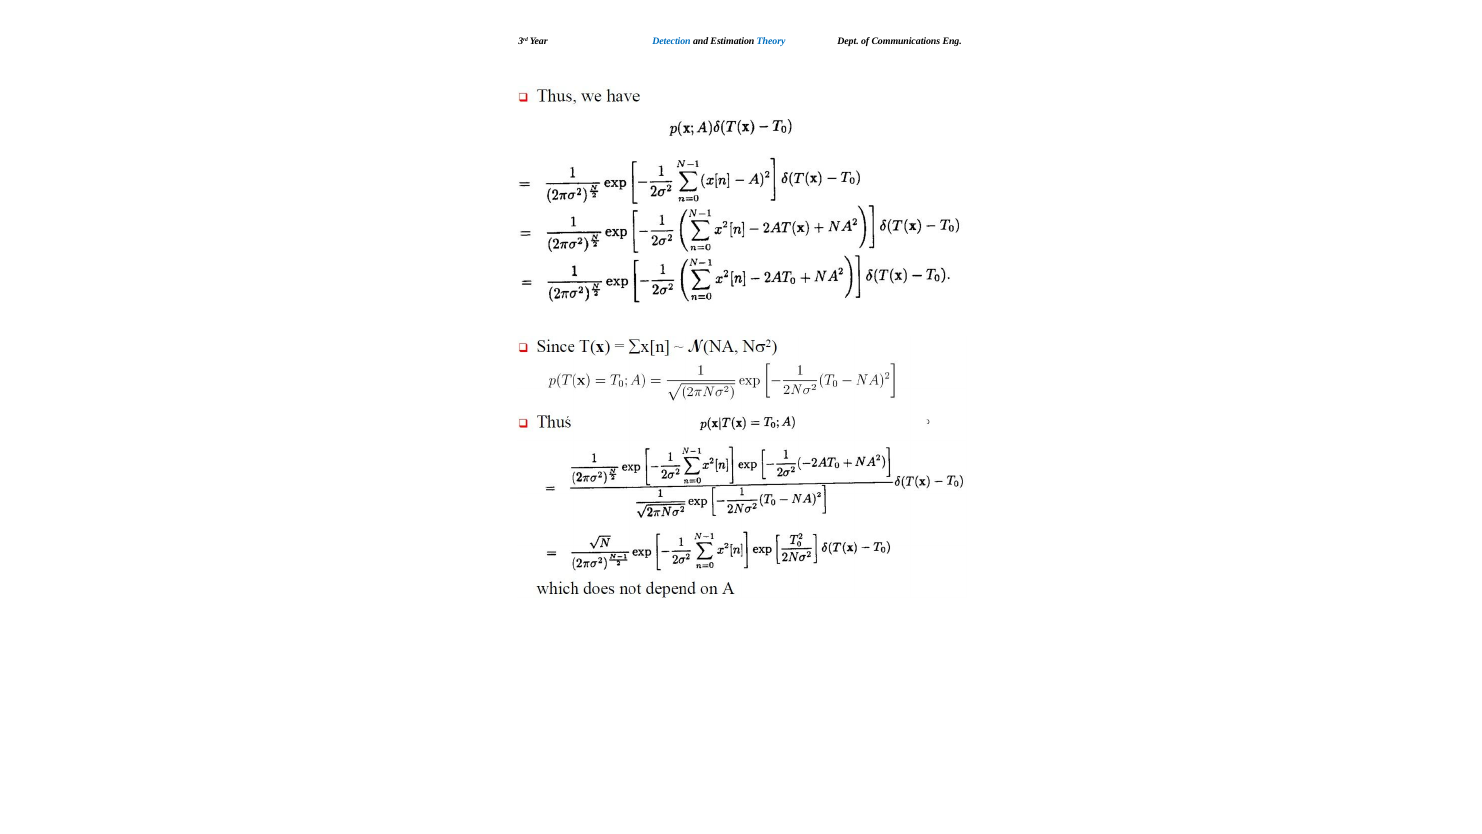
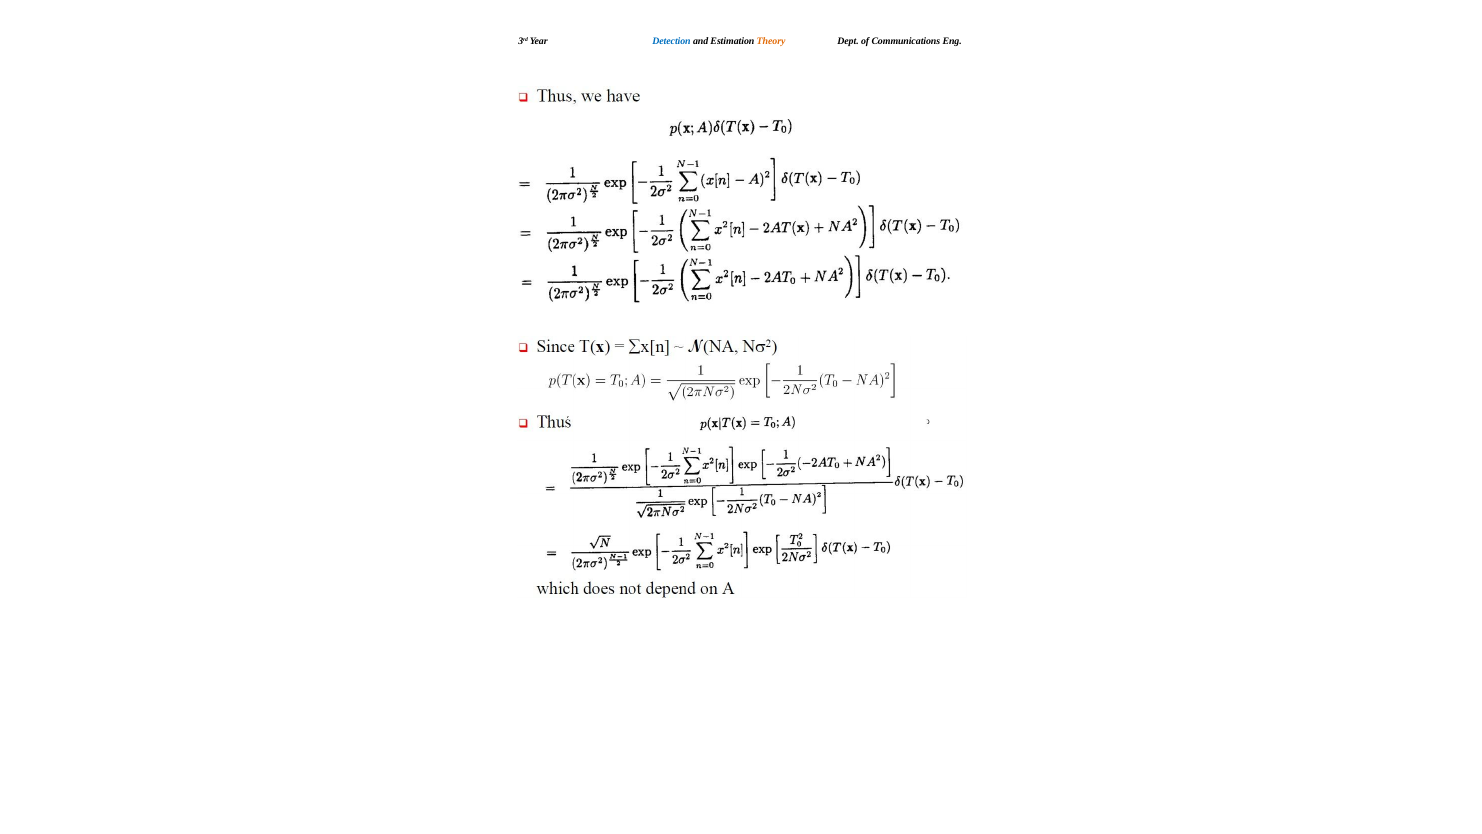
Theory colour: blue -> orange
